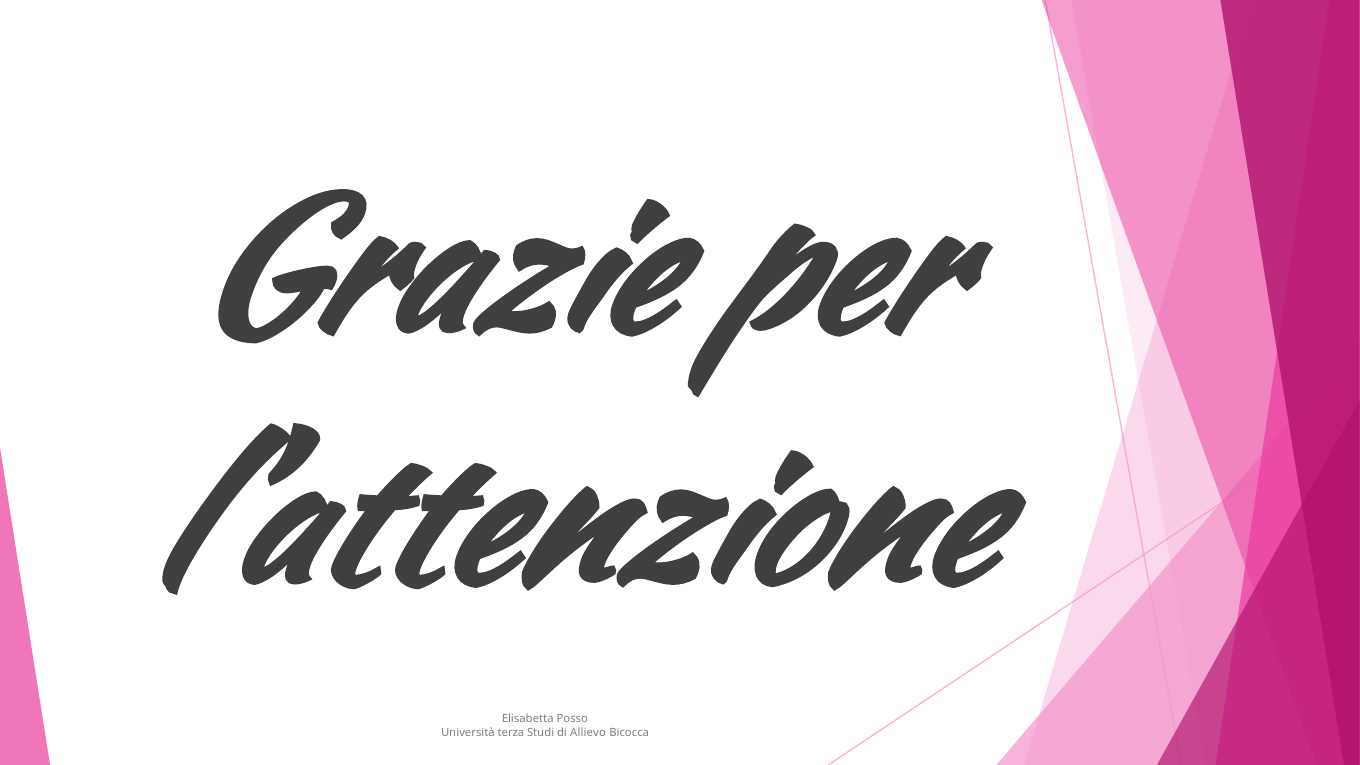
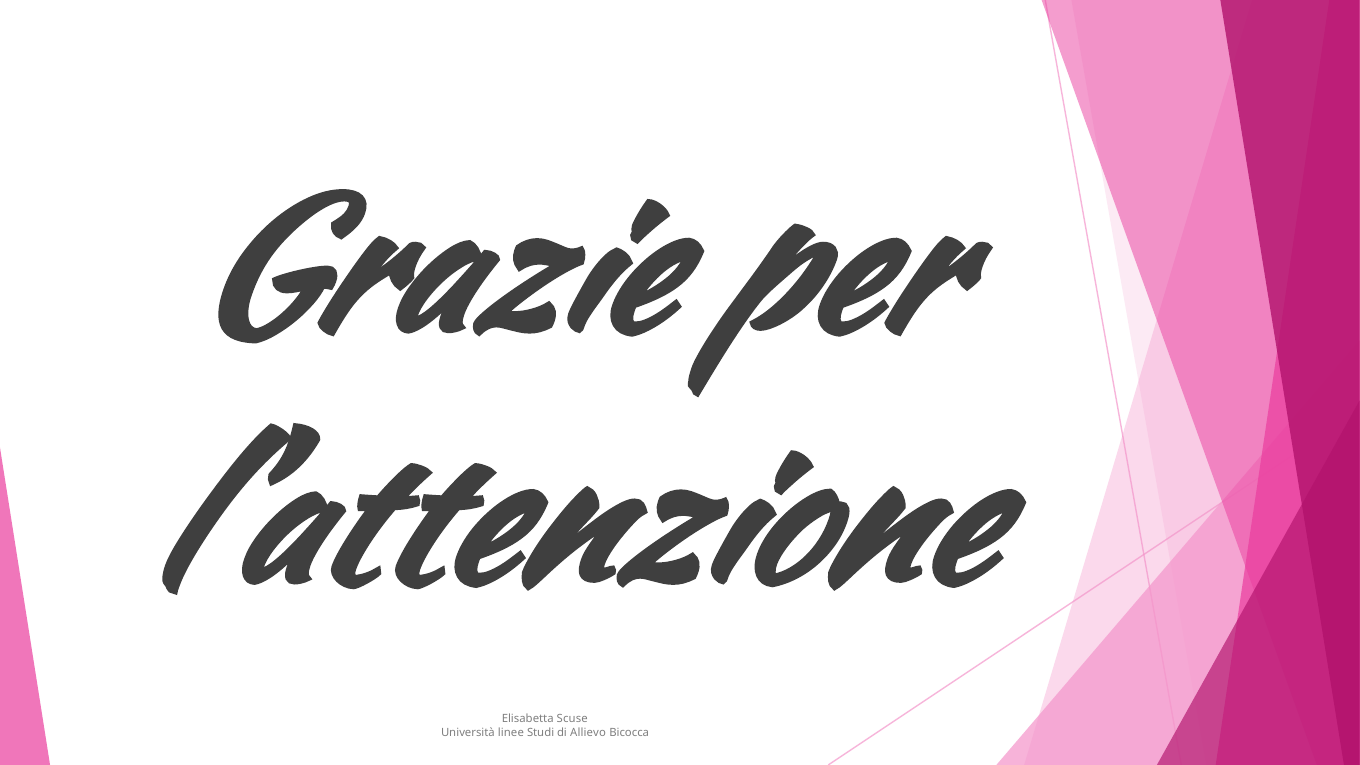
Posso: Posso -> Scuse
terza: terza -> linee
